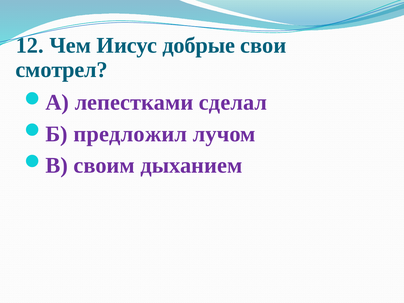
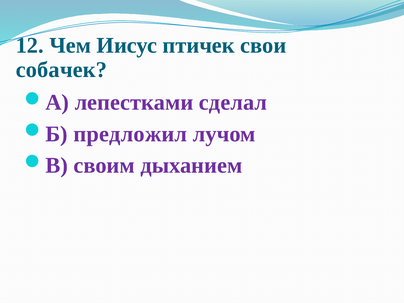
добрые: добрые -> птичек
смотрел: смотрел -> собачек
